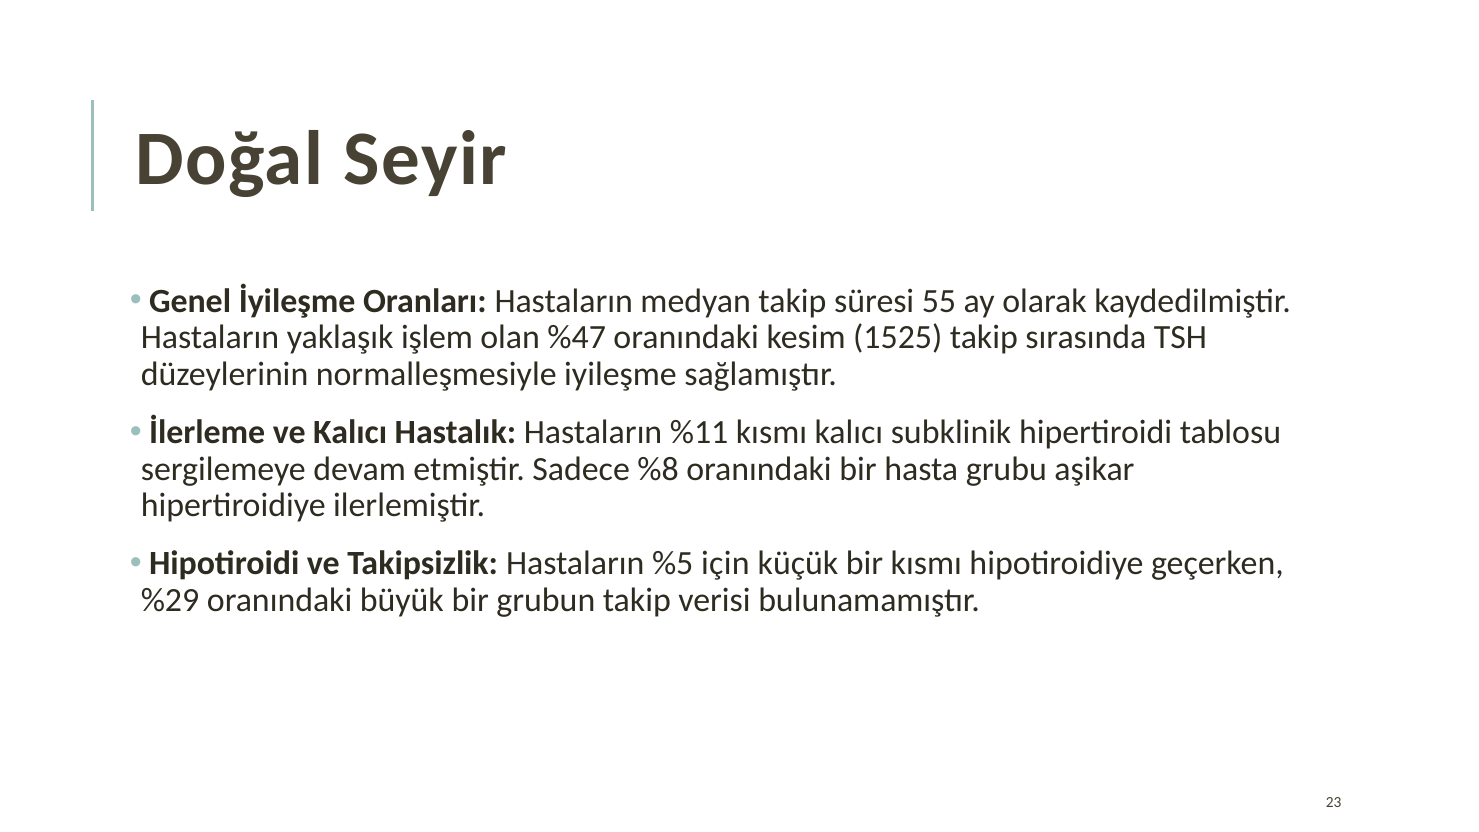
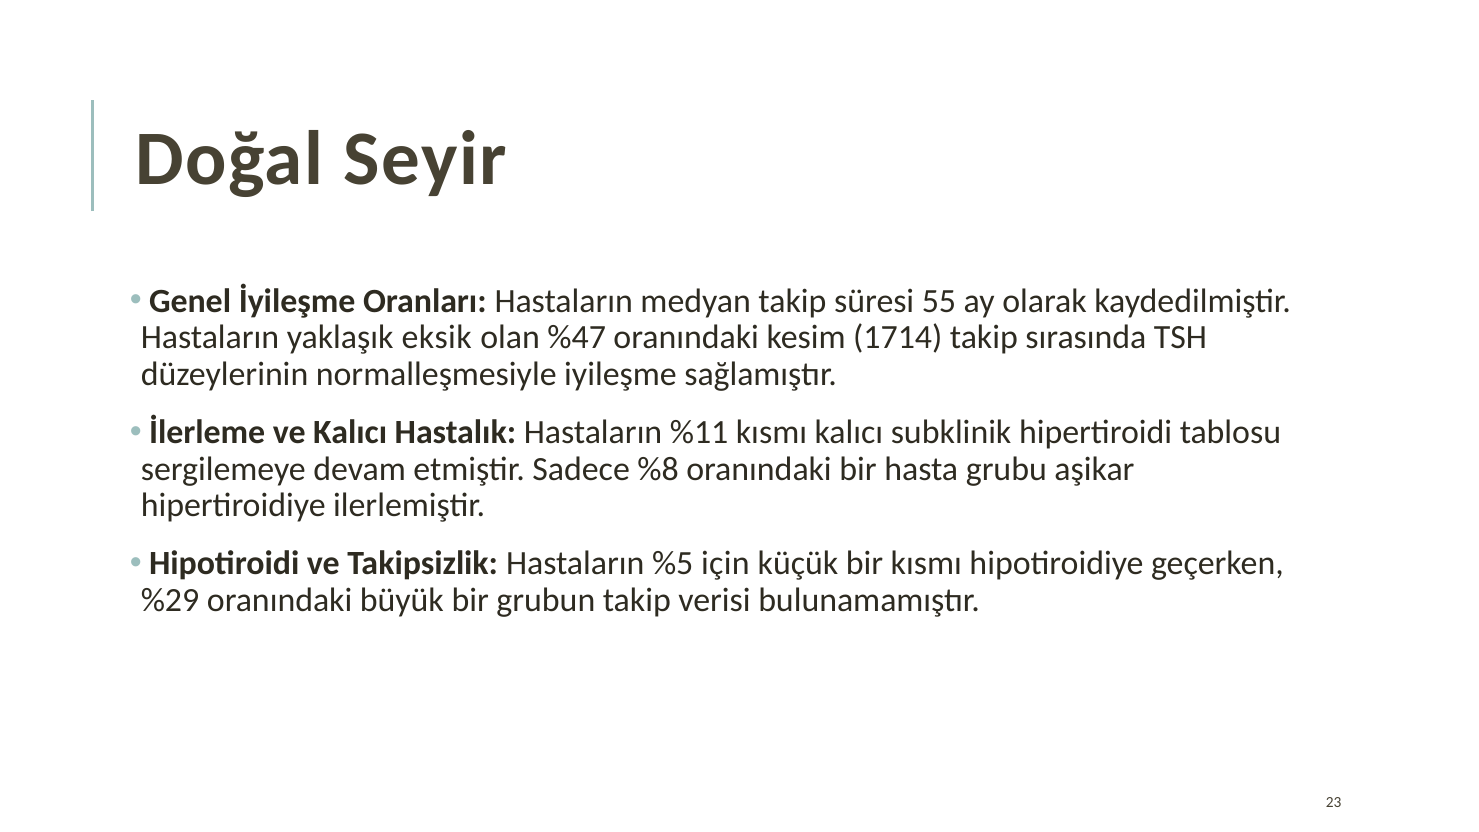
işlem: işlem -> eksik
1525: 1525 -> 1714
